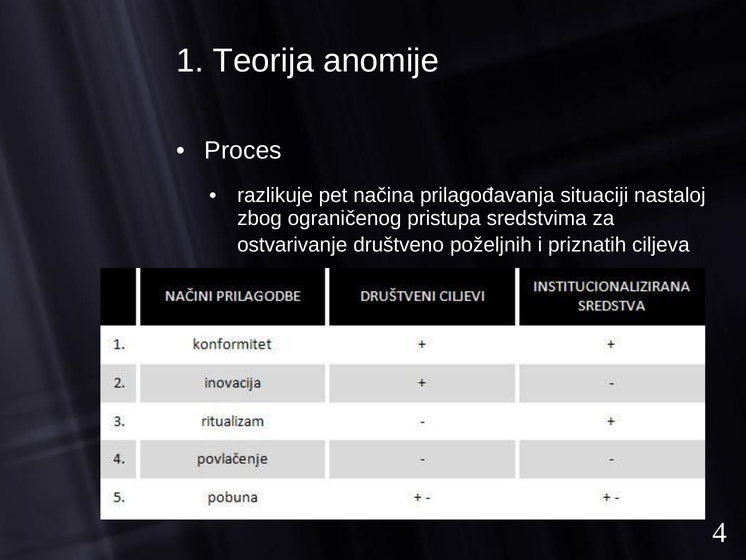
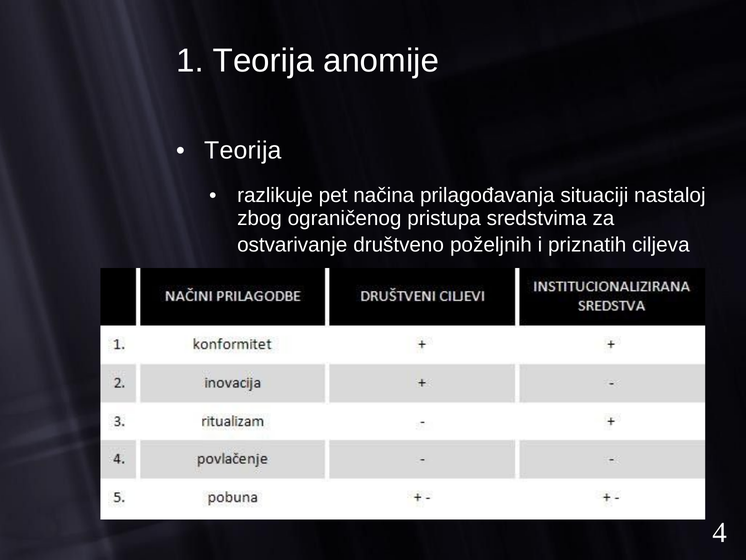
Proces at (243, 151): Proces -> Teorija
